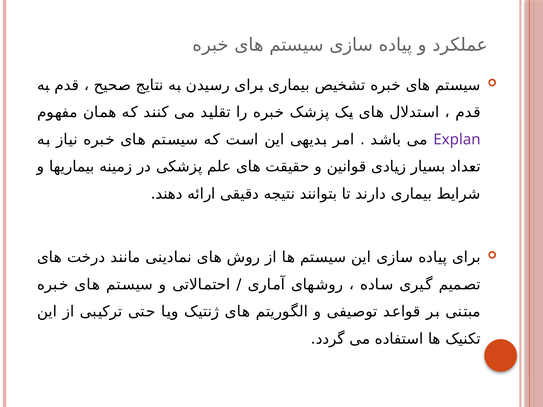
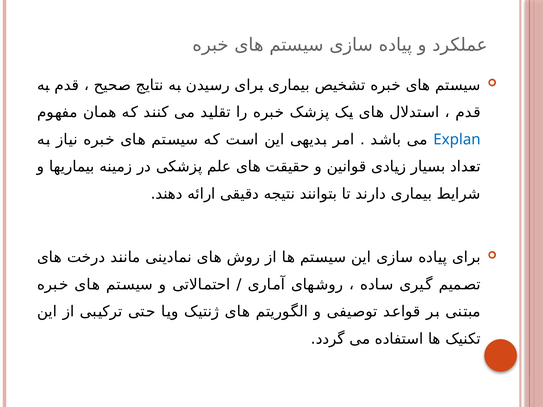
Explan colour: purple -> blue
